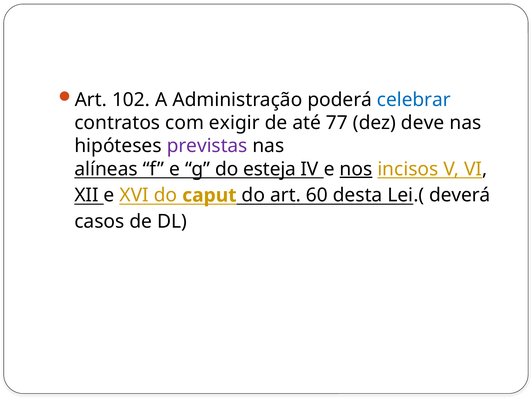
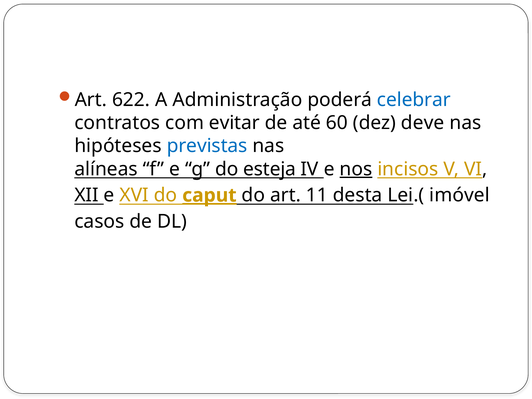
102: 102 -> 622
exigir: exigir -> evitar
77: 77 -> 60
previstas colour: purple -> blue
caput underline: none -> present
60: 60 -> 11
deverá: deverá -> imóvel
